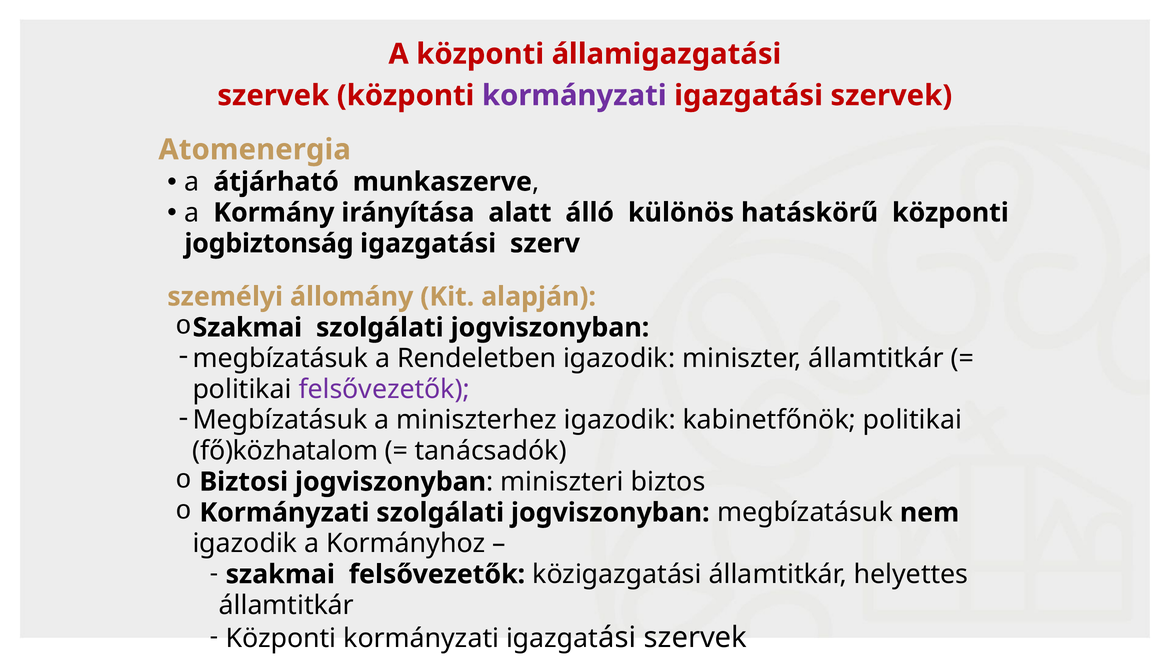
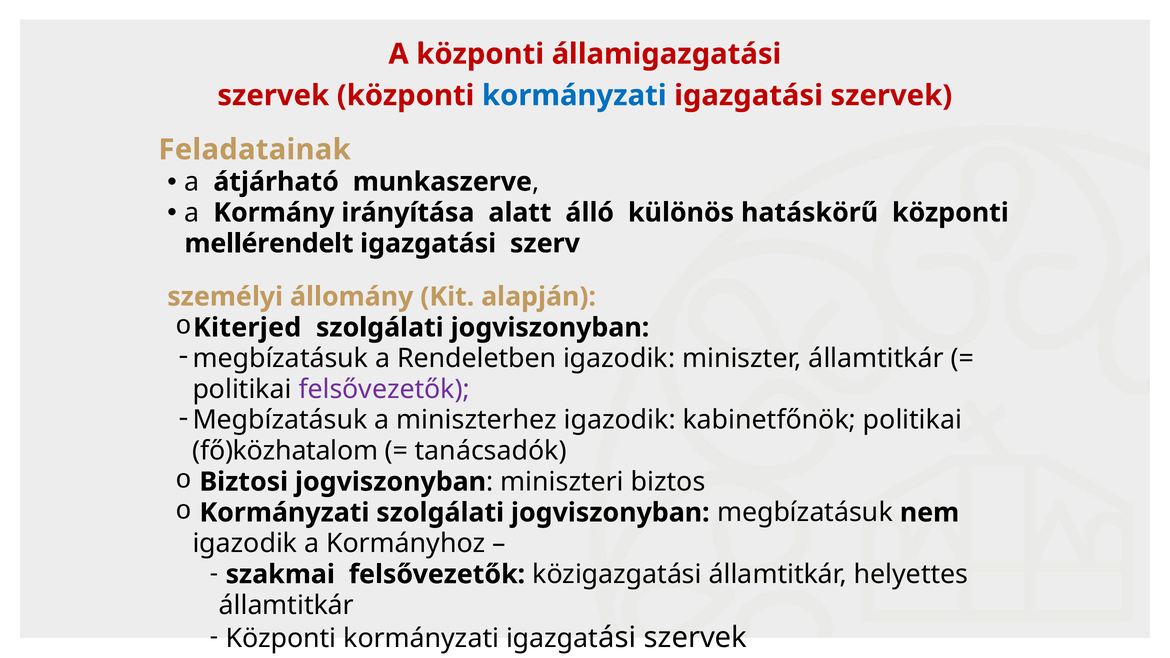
kormányzati at (574, 96) colour: purple -> blue
Atomenergia: Atomenergia -> Feladatainak
jogbiztonság: jogbiztonság -> mellérendelt
Szakmai at (247, 328): Szakmai -> Kiterjed
